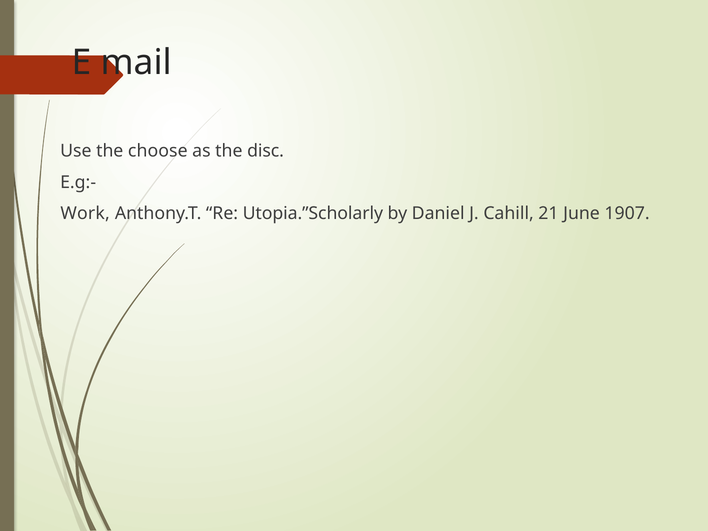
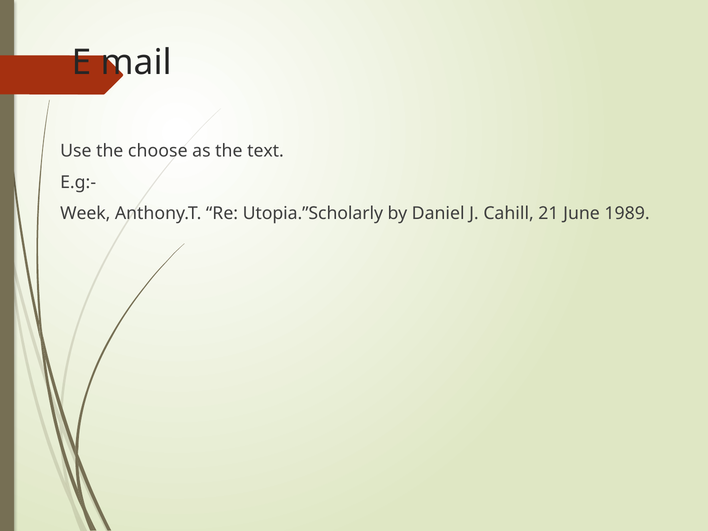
disc: disc -> text
Work: Work -> Week
1907: 1907 -> 1989
